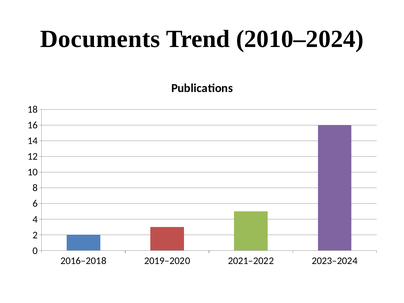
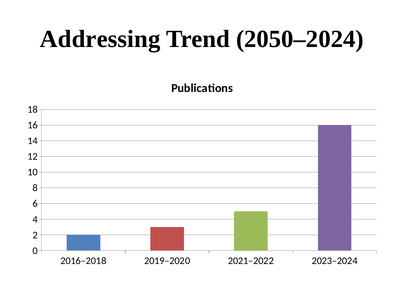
Documents: Documents -> Addressing
2010–2024: 2010–2024 -> 2050–2024
